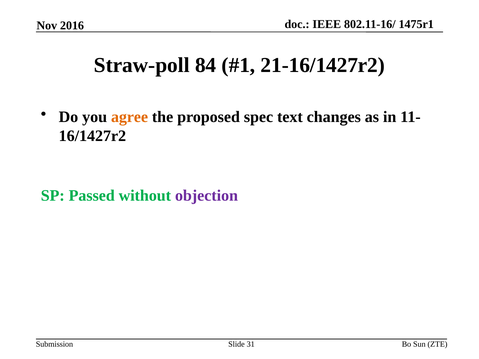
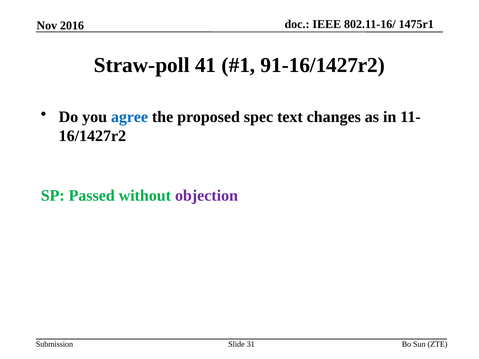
84: 84 -> 41
21-16/1427r2: 21-16/1427r2 -> 91-16/1427r2
agree colour: orange -> blue
